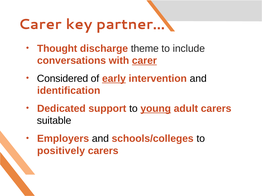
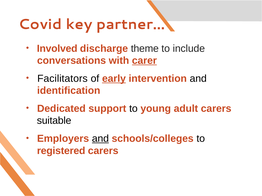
Carer at (40, 24): Carer -> Covid
Thought: Thought -> Involved
Considered: Considered -> Facilitators
young underline: present -> none
and at (100, 139) underline: none -> present
positively: positively -> registered
